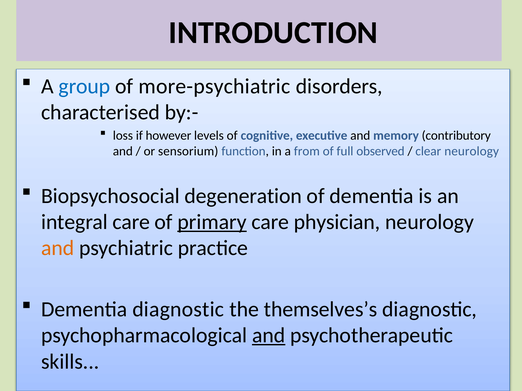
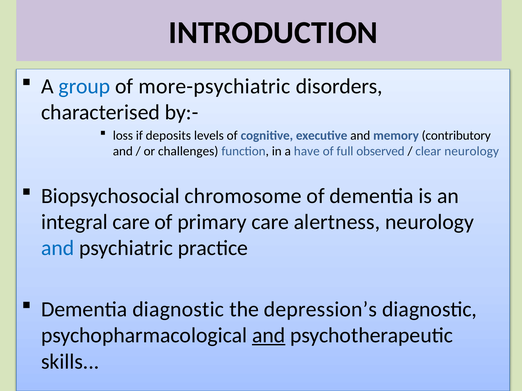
however: however -> deposits
sensorium: sensorium -> challenges
from: from -> have
degeneration: degeneration -> chromosome
primary underline: present -> none
physician: physician -> alertness
and at (58, 248) colour: orange -> blue
themselves’s: themselves’s -> depression’s
